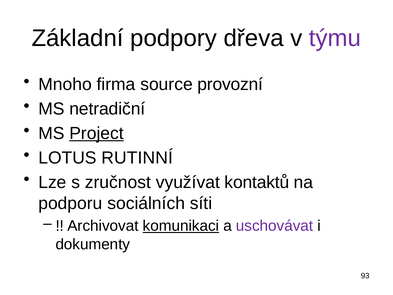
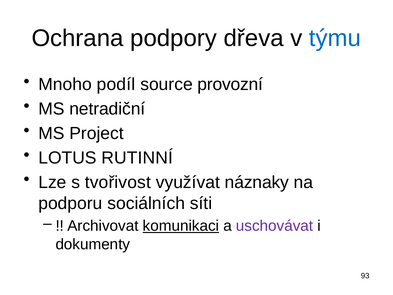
Základní: Základní -> Ochrana
týmu colour: purple -> blue
firma: firma -> podíl
Project underline: present -> none
zručnost: zručnost -> tvořivost
kontaktů: kontaktů -> náznaky
